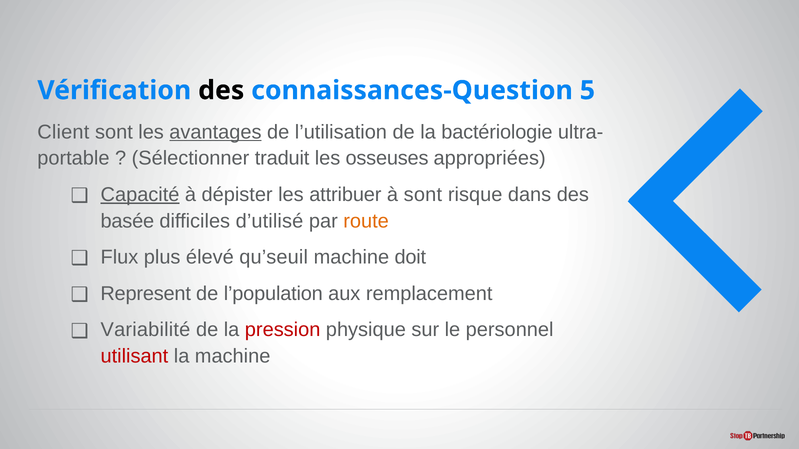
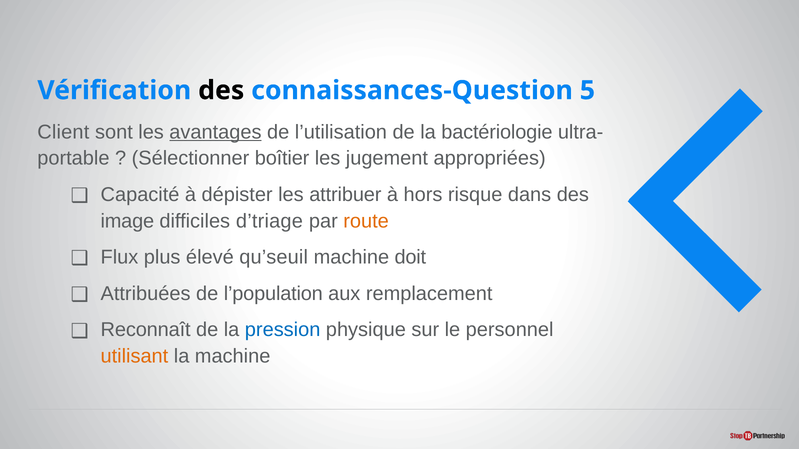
traduit: traduit -> boîtier
osseuses: osseuses -> jugement
Capacité underline: present -> none
à sont: sont -> hors
basée: basée -> image
d’utilisé: d’utilisé -> d’triage
Represent: Represent -> Attribuées
Variabilité: Variabilité -> Reconnaît
pression colour: red -> blue
utilisant colour: red -> orange
